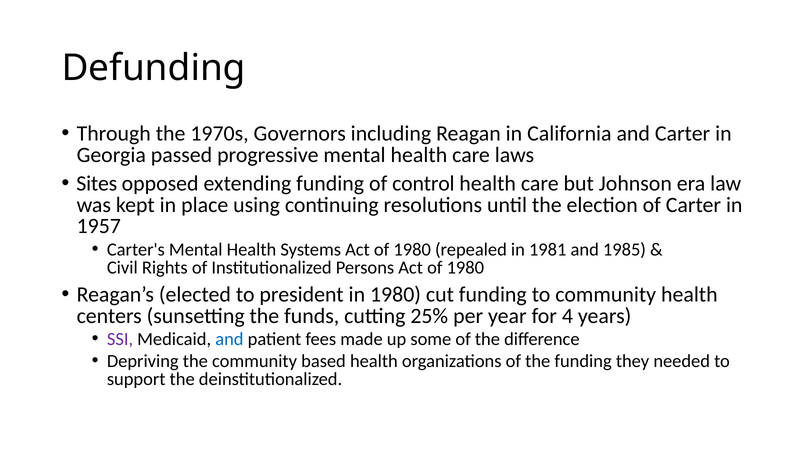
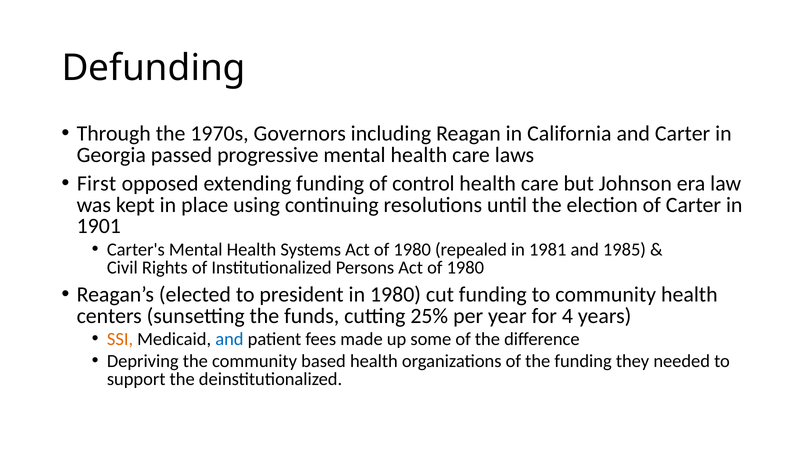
Sites: Sites -> First
1957: 1957 -> 1901
SSI colour: purple -> orange
